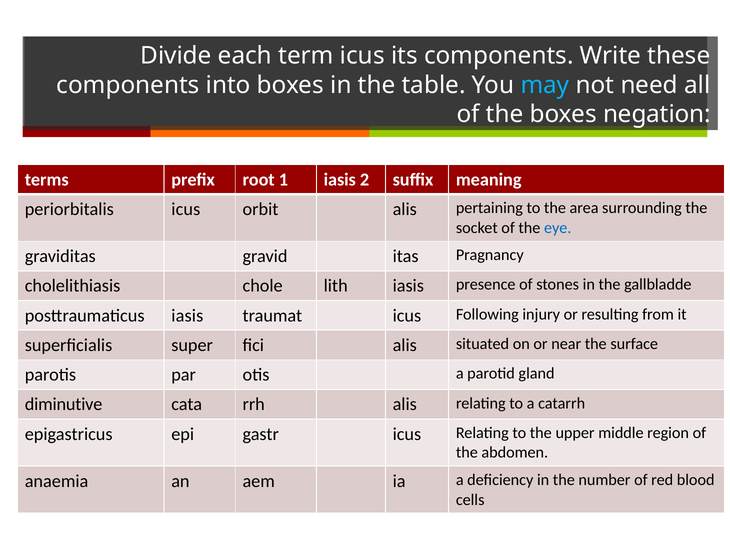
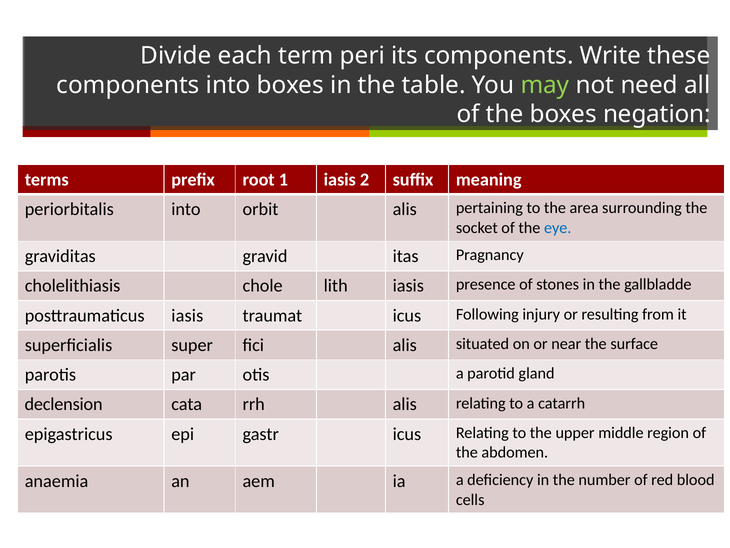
term icus: icus -> peri
may colour: light blue -> light green
periorbitalis icus: icus -> into
diminutive: diminutive -> declension
